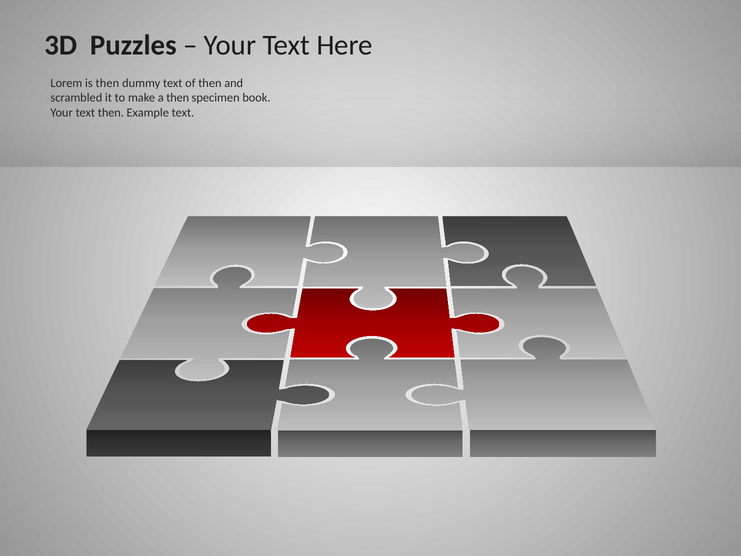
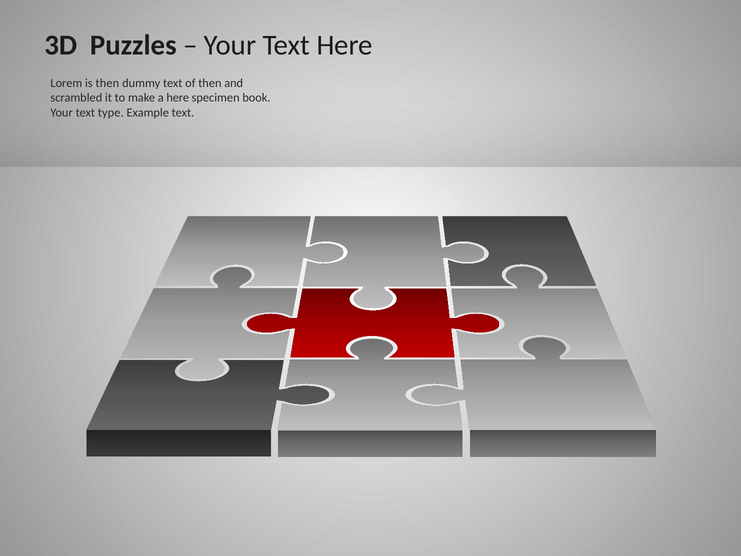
a then: then -> here
text then: then -> type
